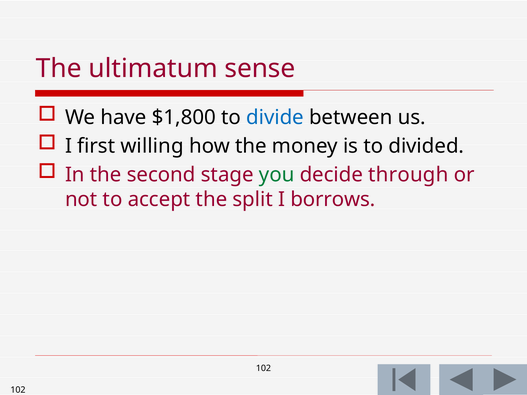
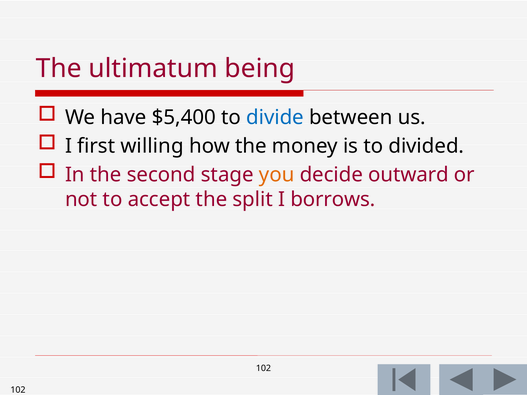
sense: sense -> being
$1,800: $1,800 -> $5,400
you colour: green -> orange
through: through -> outward
